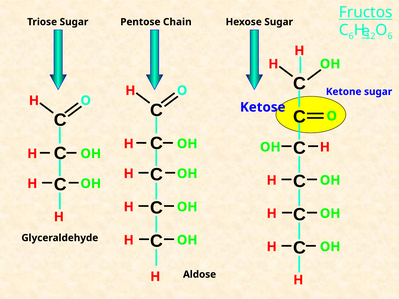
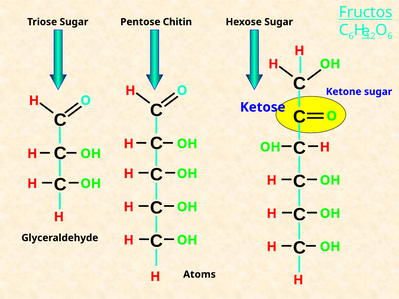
Chain: Chain -> Chitin
Aldose: Aldose -> Atoms
